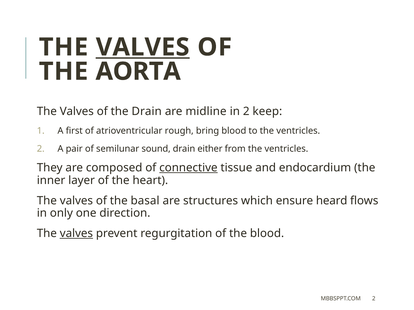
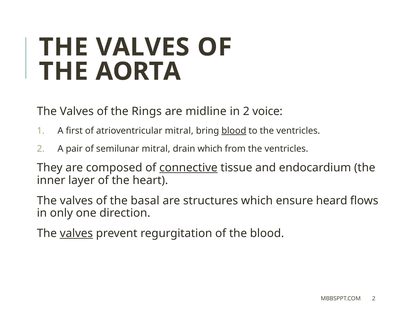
VALVES at (143, 47) underline: present -> none
the Drain: Drain -> Rings
keep: keep -> voice
atrioventricular rough: rough -> mitral
blood at (234, 131) underline: none -> present
semilunar sound: sound -> mitral
drain either: either -> which
